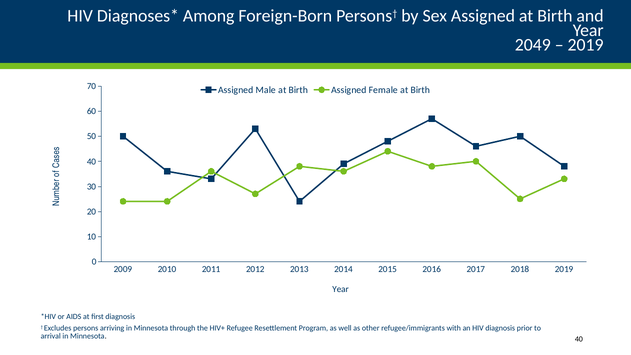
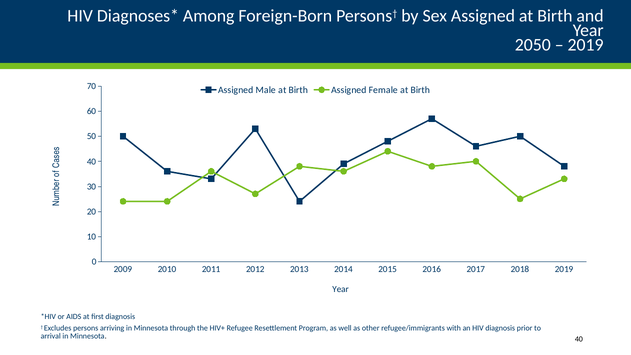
2049: 2049 -> 2050
